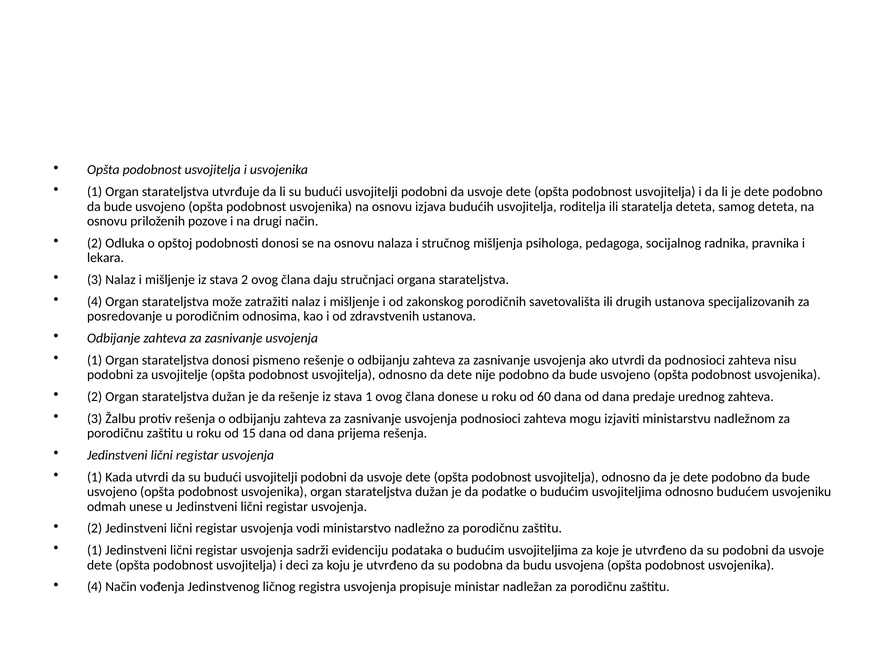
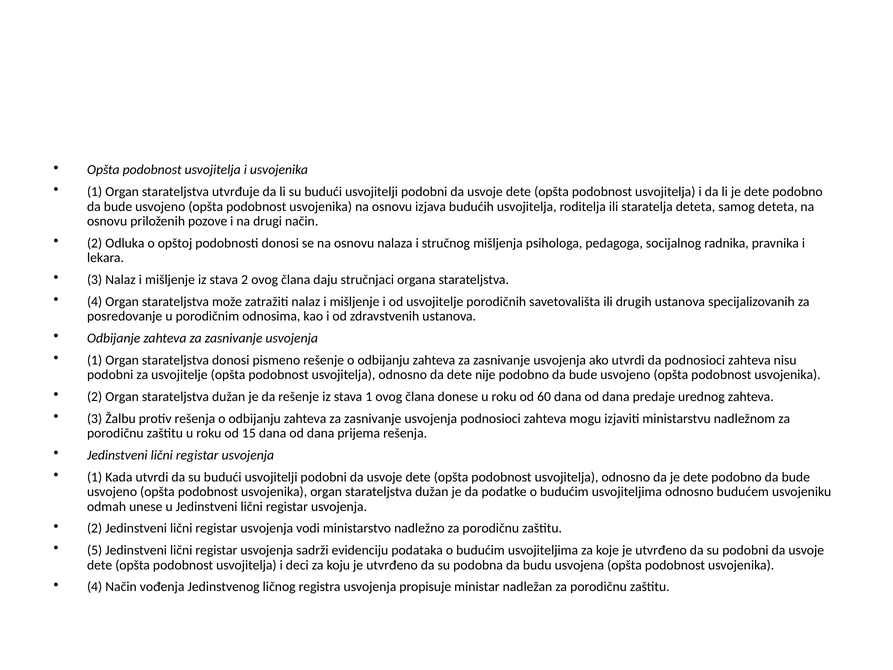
od zakonskog: zakonskog -> usvojitelje
1 at (95, 550): 1 -> 5
